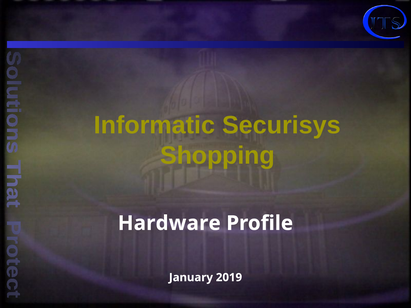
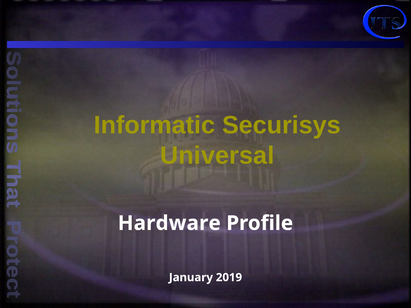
Shopping: Shopping -> Universal
